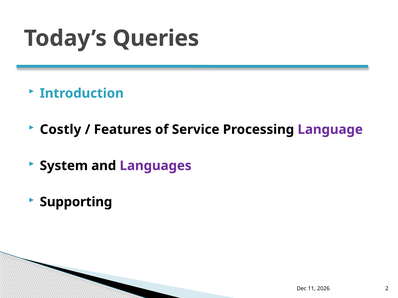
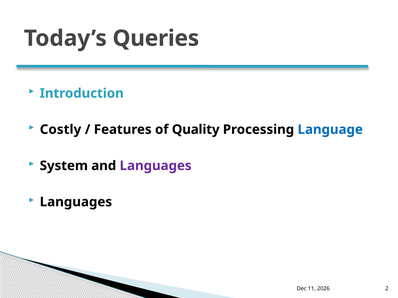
Service: Service -> Quality
Language colour: purple -> blue
Supporting at (76, 202): Supporting -> Languages
